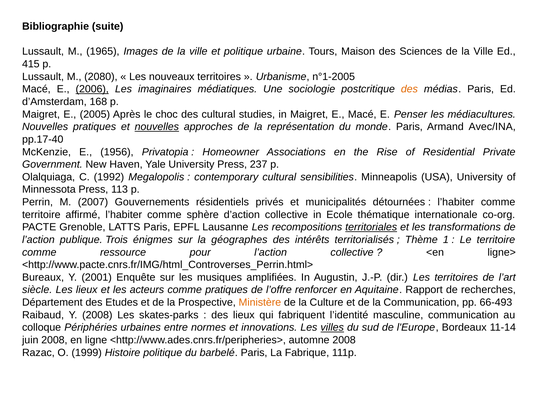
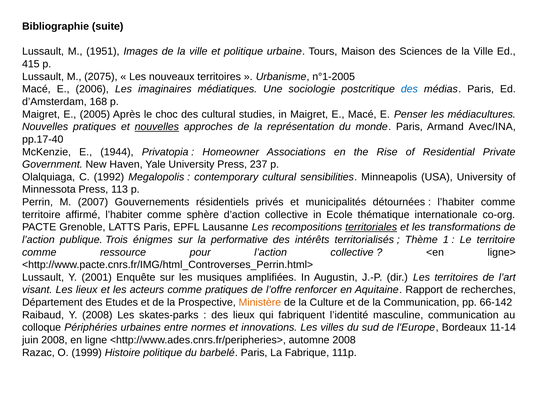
1965: 1965 -> 1951
2080: 2080 -> 2075
2006 underline: present -> none
des at (409, 89) colour: orange -> blue
1956: 1956 -> 1944
géographes: géographes -> performative
Bureaux at (43, 278): Bureaux -> Lussault
siècle: siècle -> visant
66-493: 66-493 -> 66-142
villes underline: present -> none
